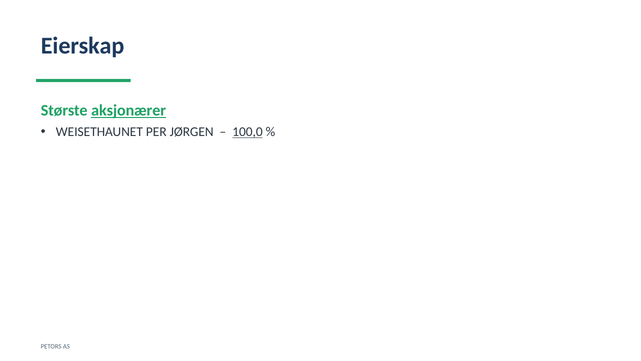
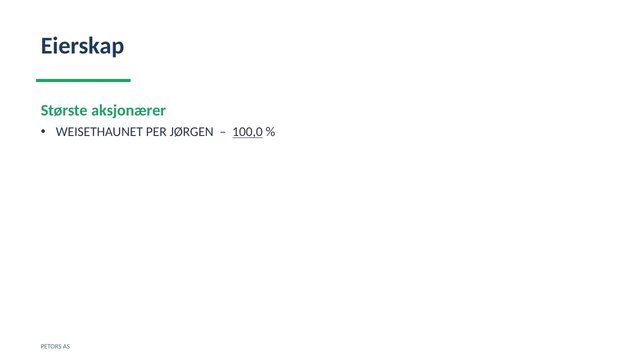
aksjonærer underline: present -> none
